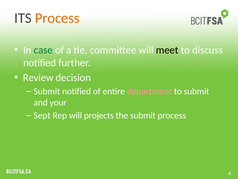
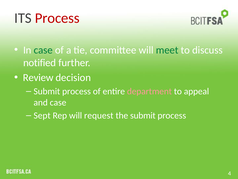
Process at (57, 18) colour: orange -> red
meet colour: black -> green
notified at (77, 91): notified -> process
to submit: submit -> appeal
and your: your -> case
projects: projects -> request
